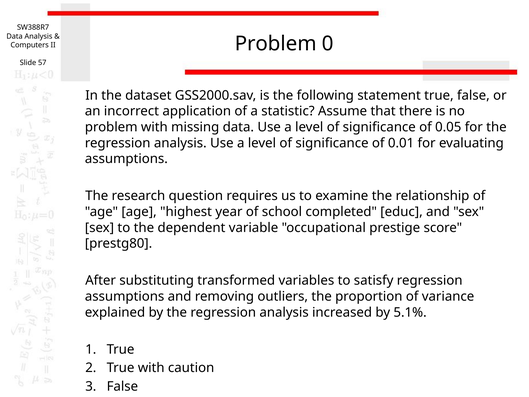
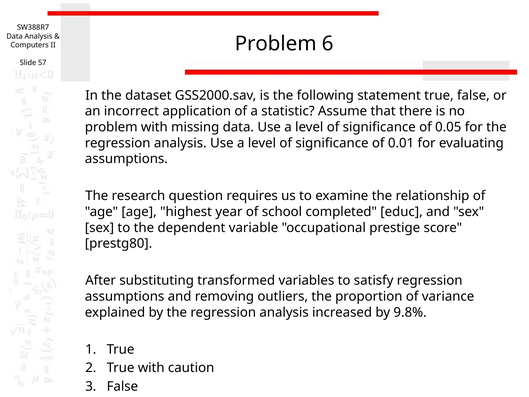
0: 0 -> 6
5.1%: 5.1% -> 9.8%
